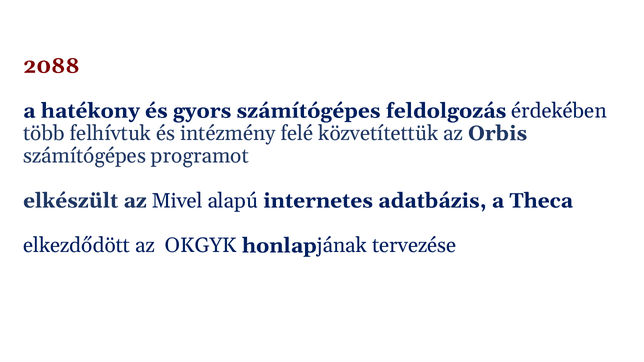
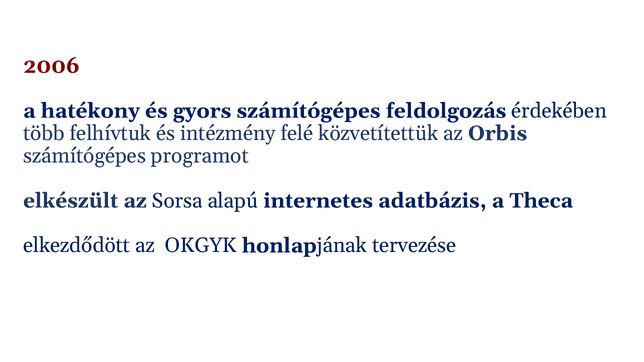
2088: 2088 -> 2006
Mivel: Mivel -> Sorsa
